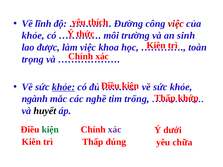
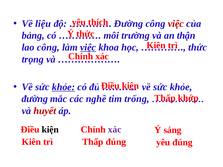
lĩnh: lĩnh -> liệu
khỏe at (33, 36): khỏe -> bảng
sinh: sinh -> thận
lao được: được -> công
việc at (88, 47) underline: none -> present
toàn at (198, 47): toàn -> thức
ngành at (35, 99): ngành -> đường
huyết colour: black -> red
kiện at (50, 130) colour: green -> black
dưới: dưới -> sáng
yêu chữa: chữa -> đúng
